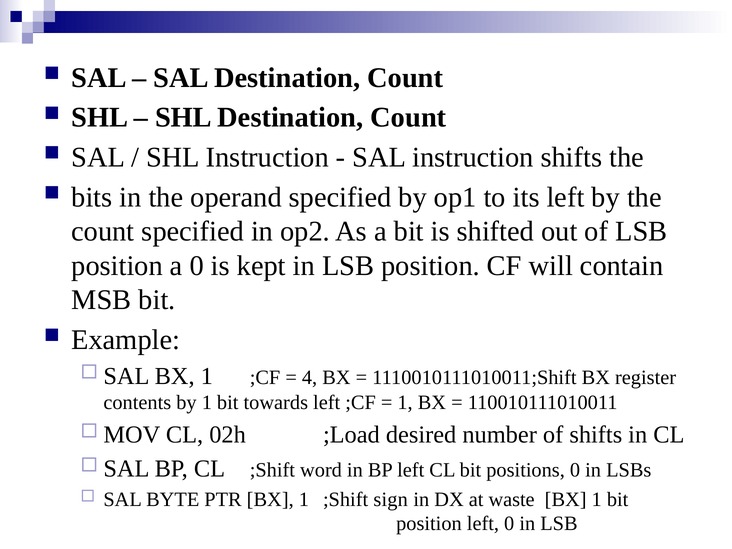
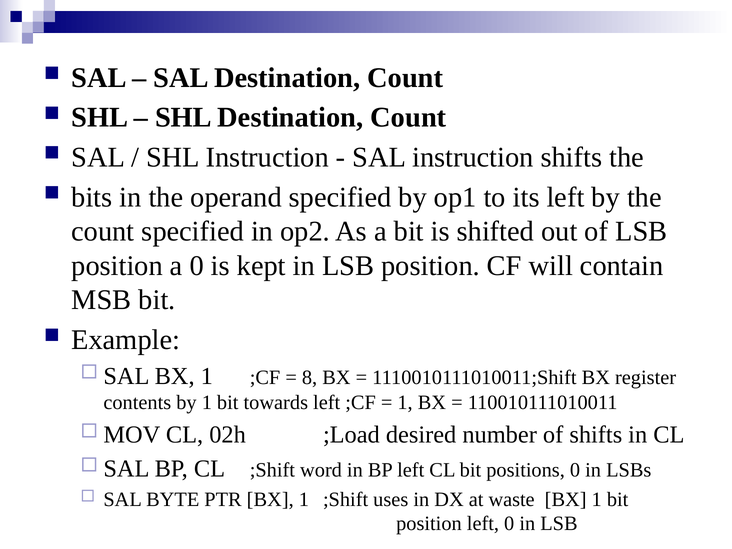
4: 4 -> 8
sign: sign -> uses
